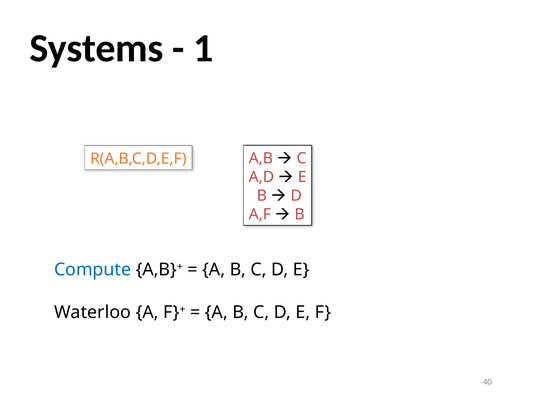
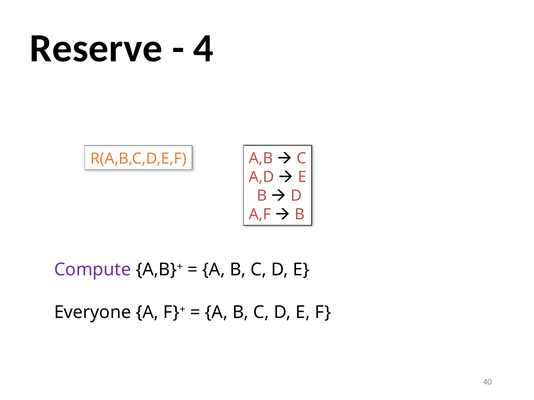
Systems: Systems -> Reserve
1: 1 -> 4
Compute colour: blue -> purple
Waterloo: Waterloo -> Everyone
